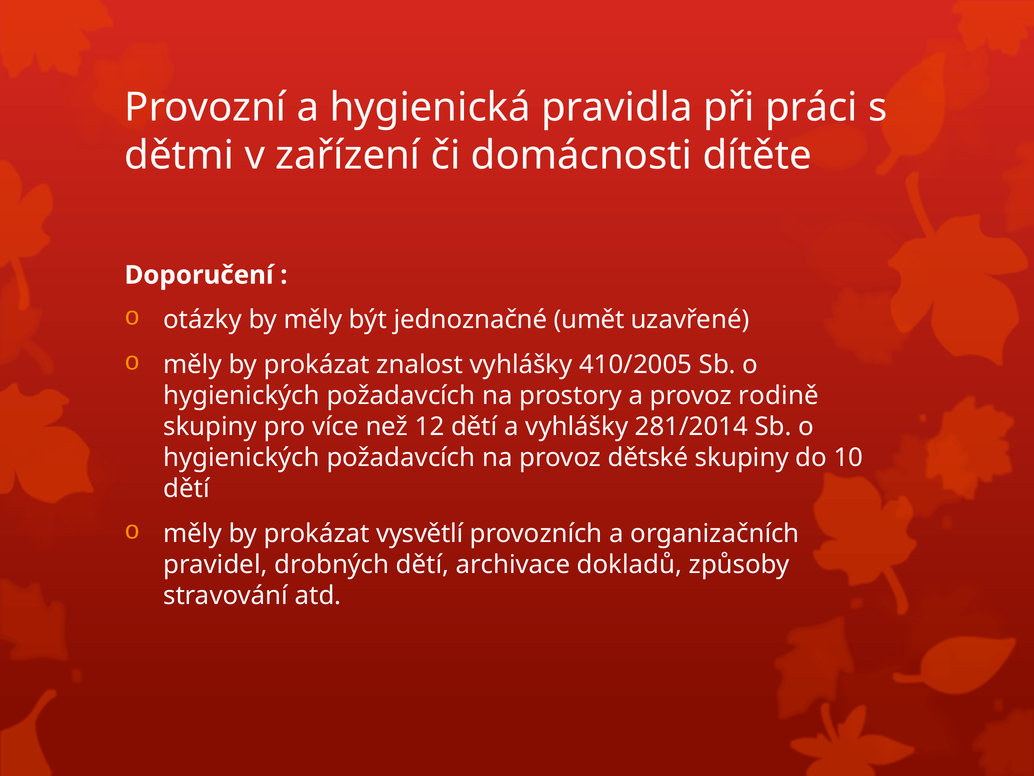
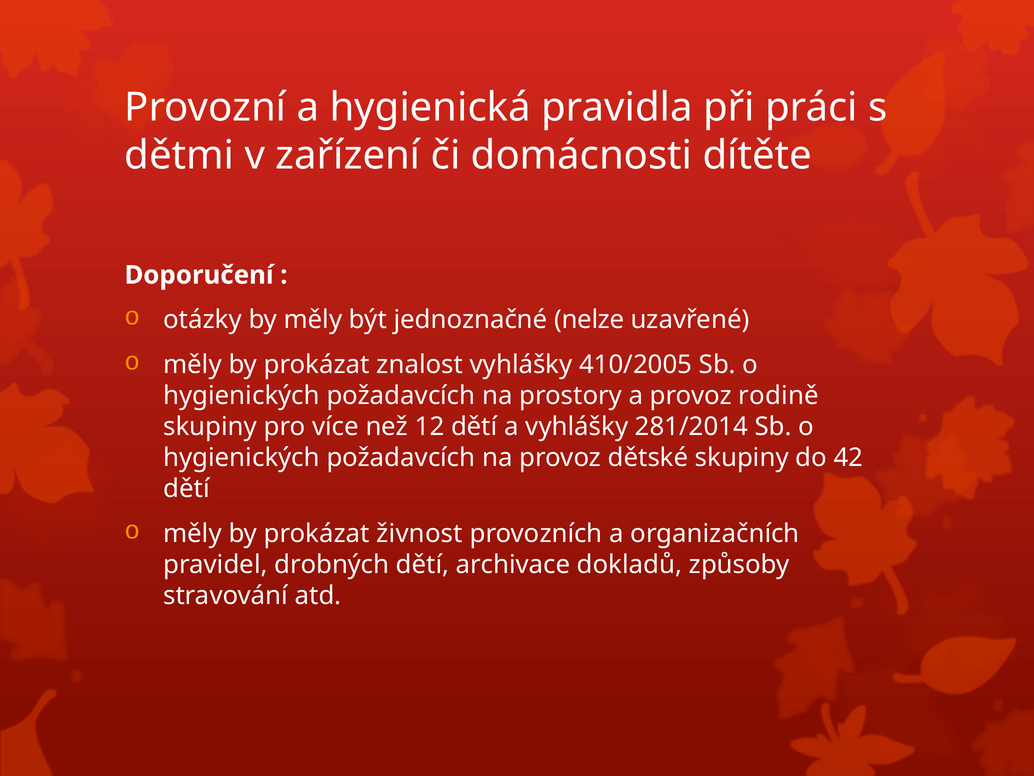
umět: umět -> nelze
10: 10 -> 42
vysvětlí: vysvětlí -> živnost
